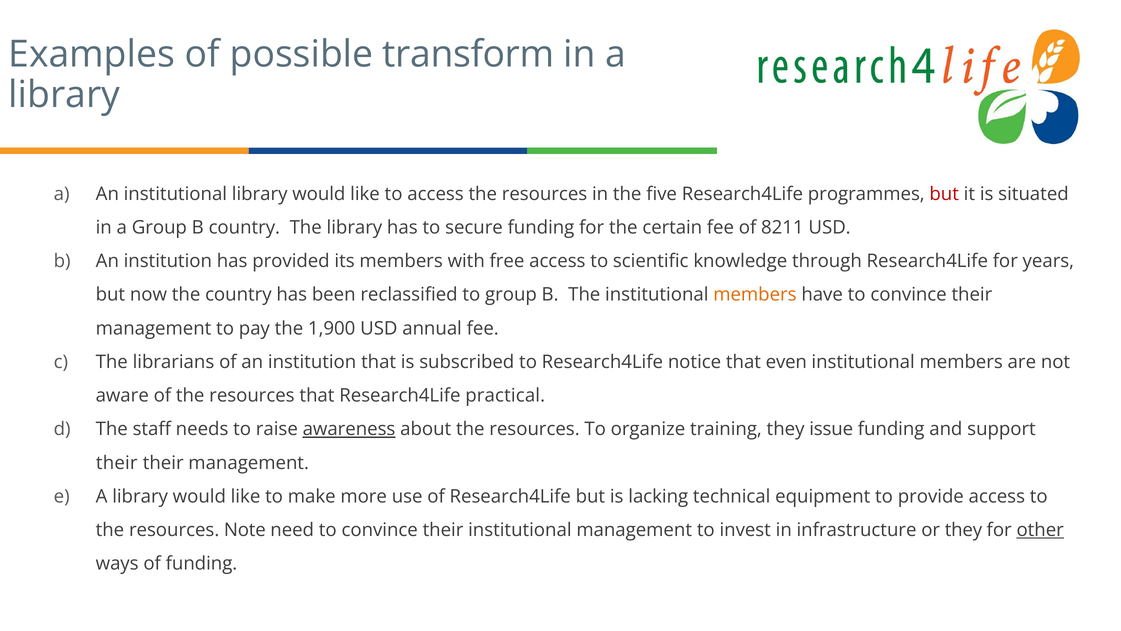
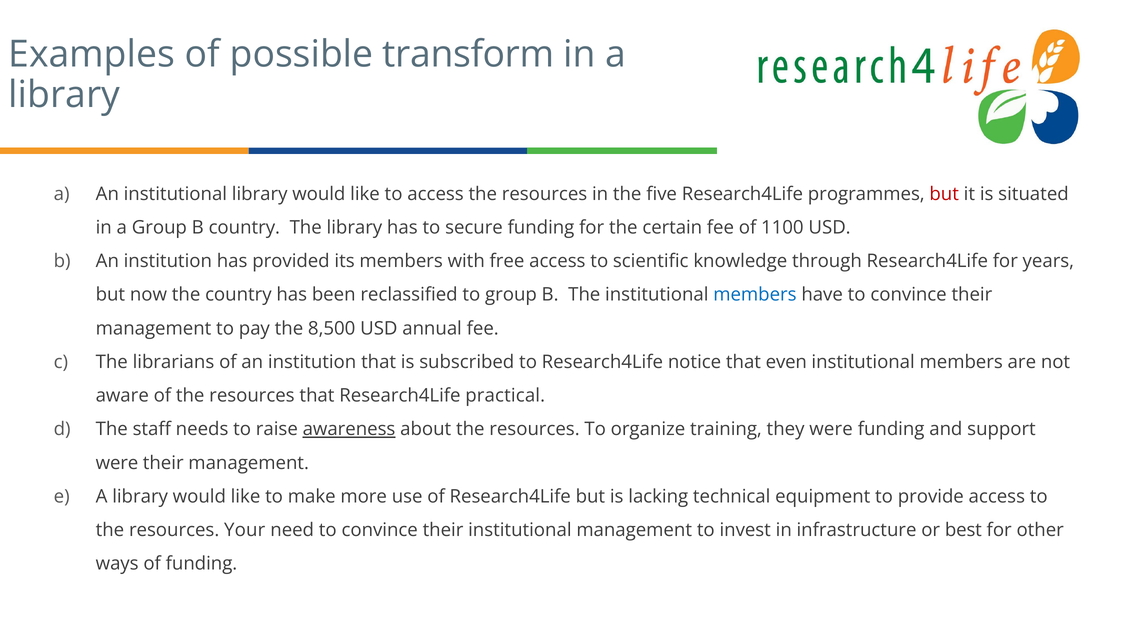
8211: 8211 -> 1100
members at (755, 295) colour: orange -> blue
1,900: 1,900 -> 8,500
they issue: issue -> were
their at (117, 463): their -> were
Note: Note -> Your
or they: they -> best
other underline: present -> none
